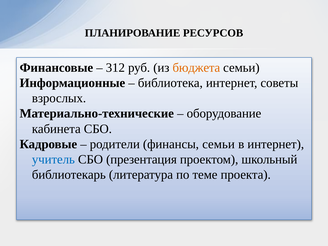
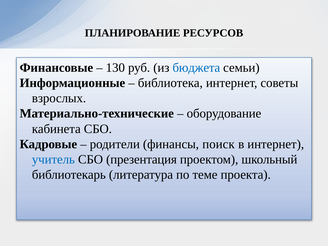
312: 312 -> 130
бюджета colour: orange -> blue
финансы семьи: семьи -> поиск
